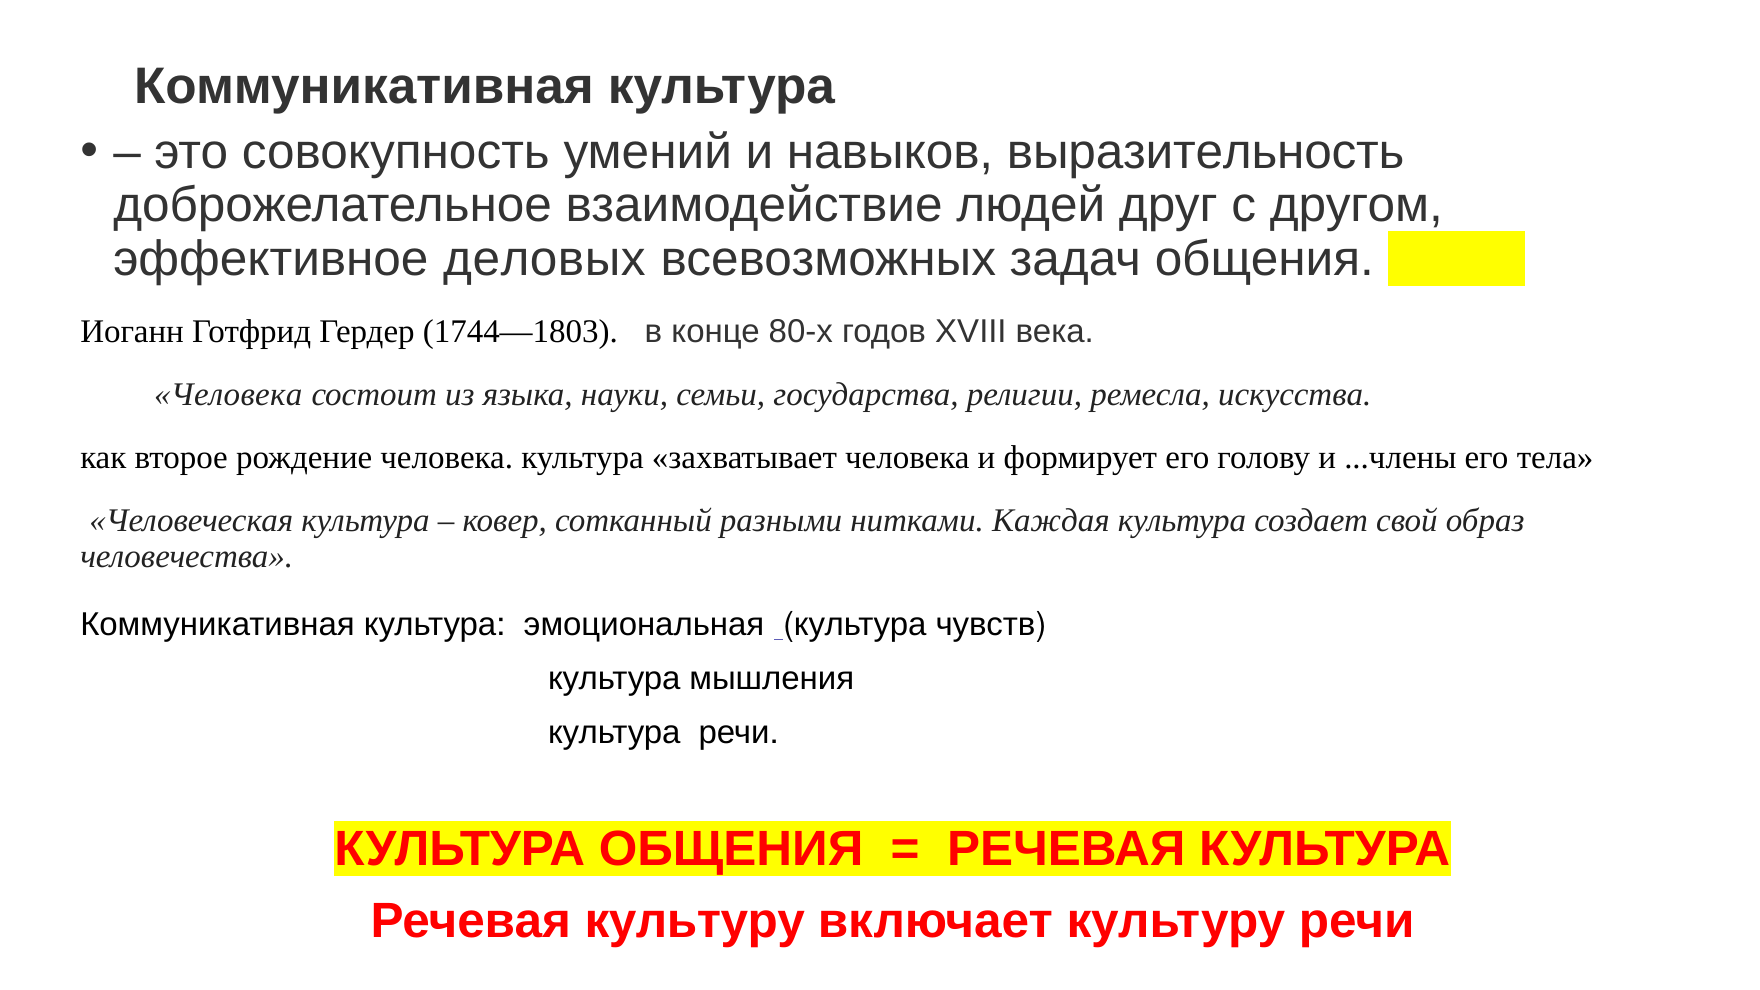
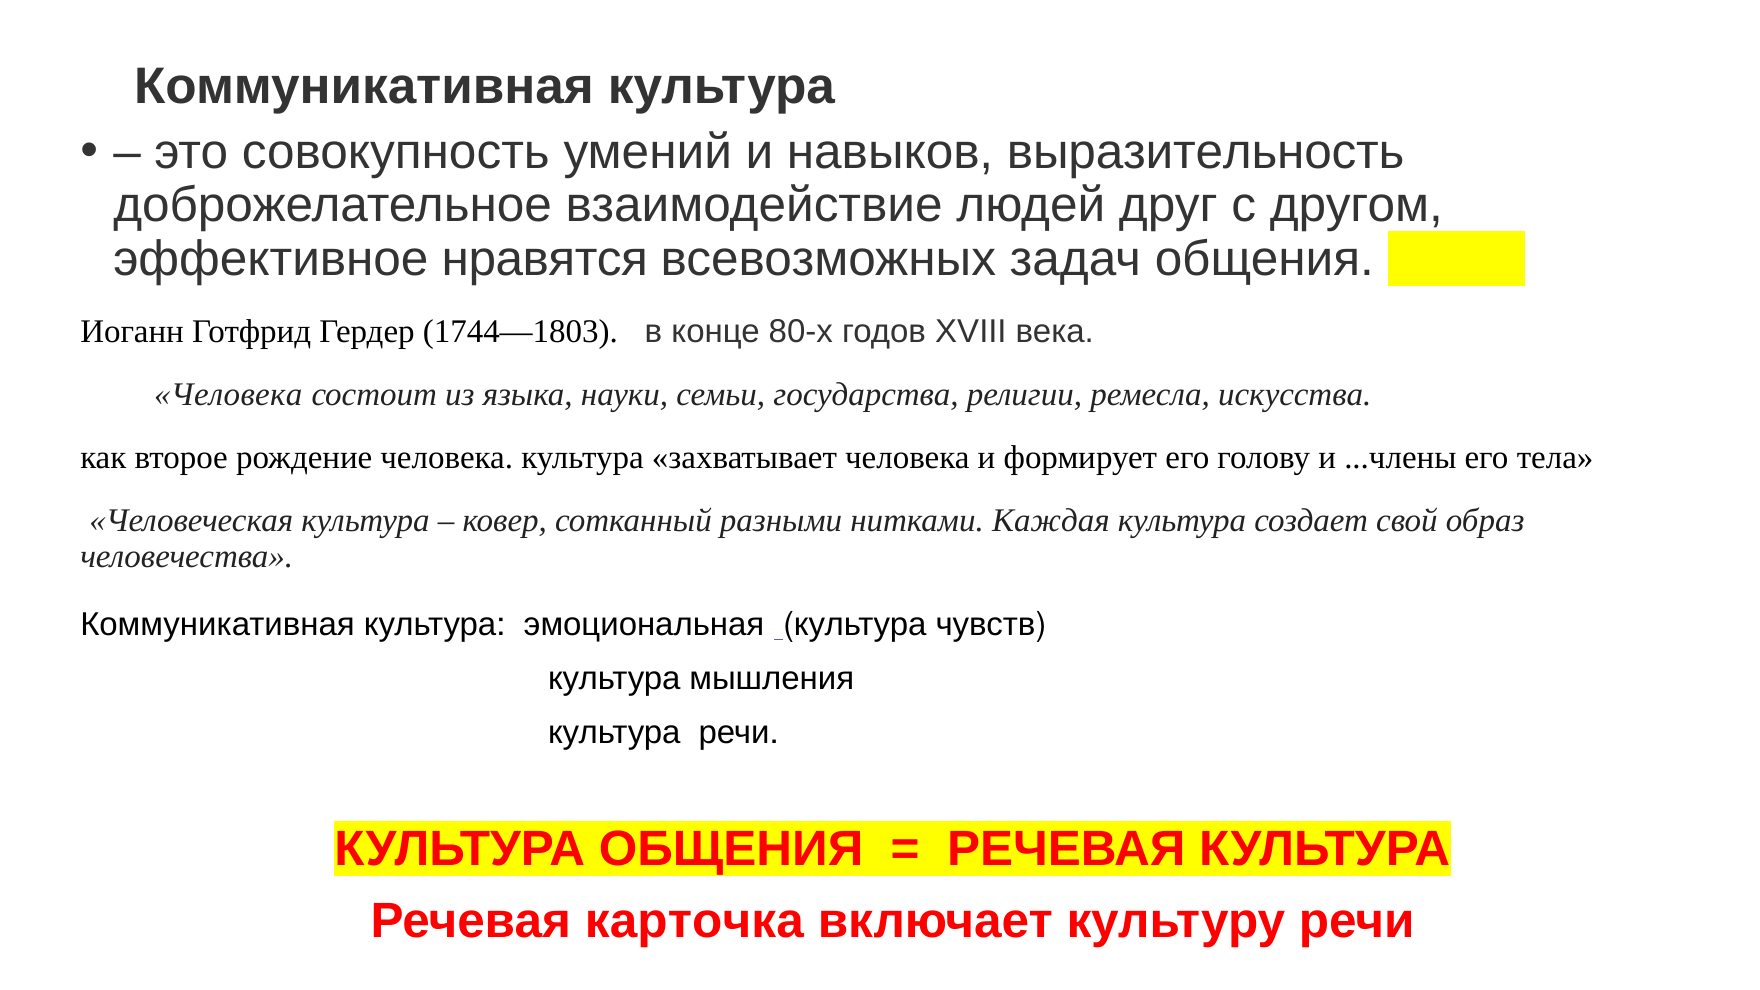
деловых: деловых -> нравятся
Речевая культуру: культуру -> карточка
